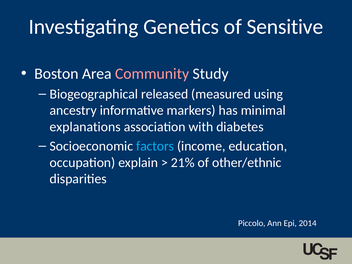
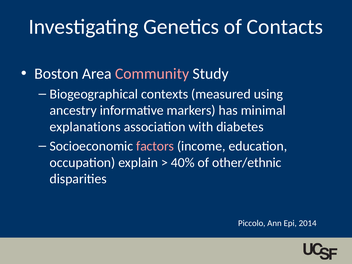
Sensitive: Sensitive -> Contacts
released: released -> contexts
factors colour: light blue -> pink
21%: 21% -> 40%
